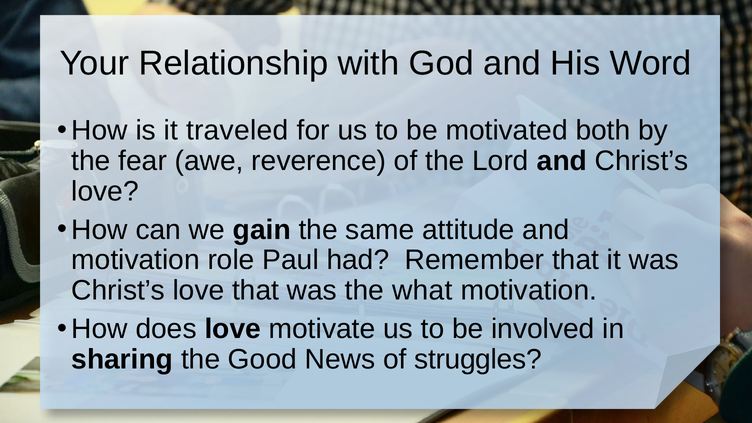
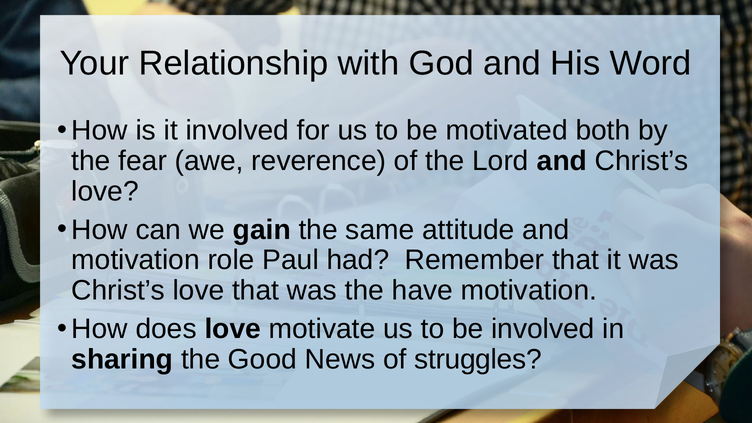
it traveled: traveled -> involved
what: what -> have
